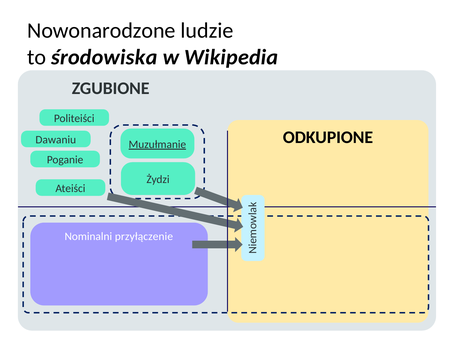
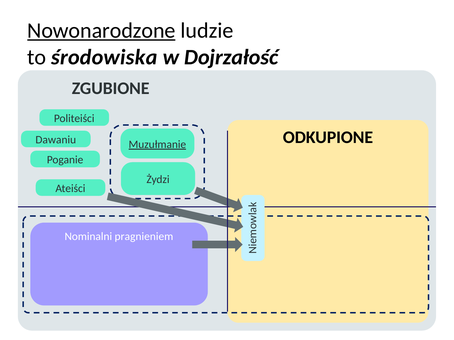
Nowonarodzone underline: none -> present
Wikipedia: Wikipedia -> Dojrzałość
przyłączenie: przyłączenie -> pragnieniem
